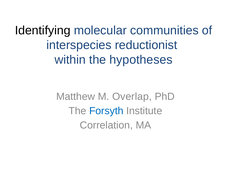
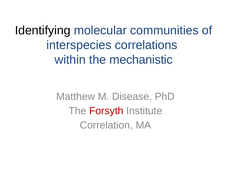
reductionist: reductionist -> correlations
hypotheses: hypotheses -> mechanistic
Overlap: Overlap -> Disease
Forsyth colour: blue -> red
